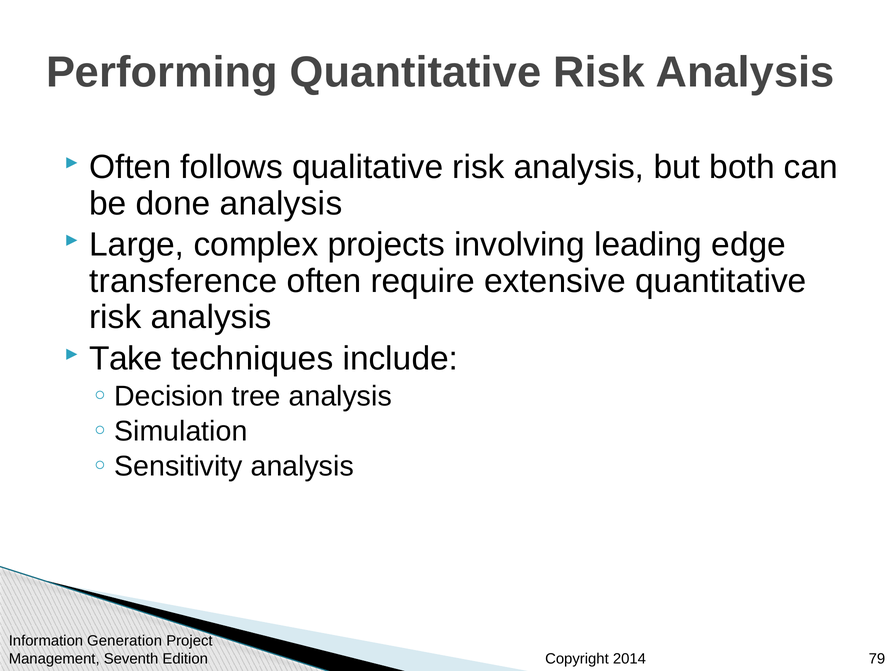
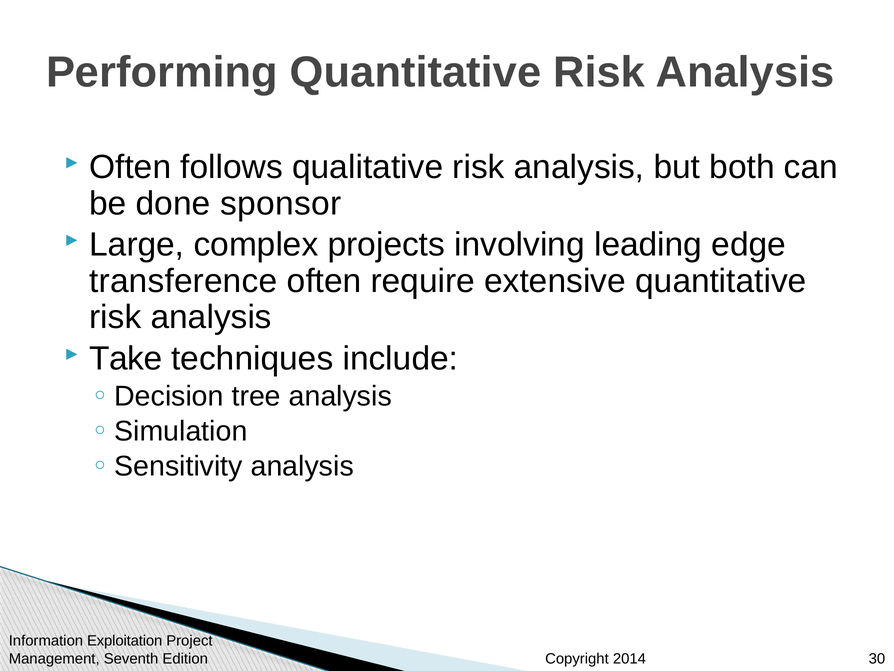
done analysis: analysis -> sponsor
Generation: Generation -> Exploitation
79: 79 -> 30
